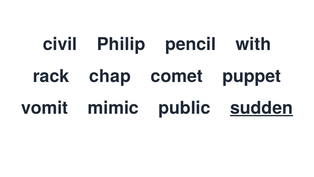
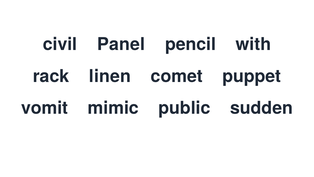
Philip: Philip -> Panel
chap: chap -> linen
sudden underline: present -> none
